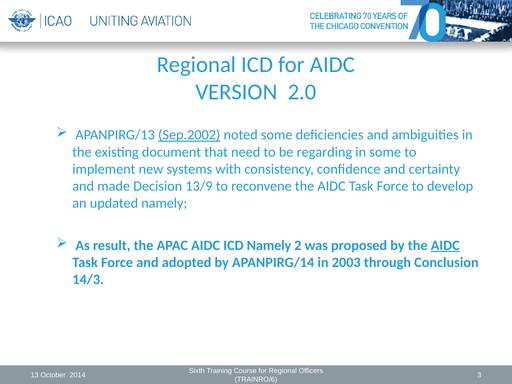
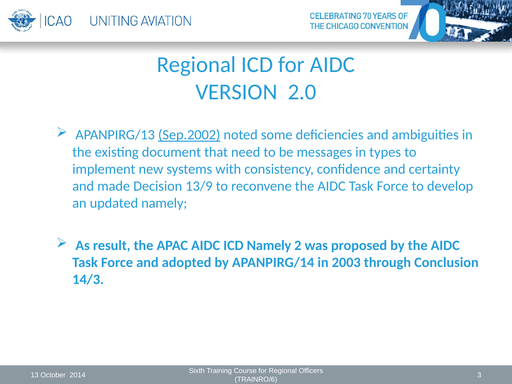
regarding: regarding -> messages
in some: some -> types
AIDC at (445, 245) underline: present -> none
